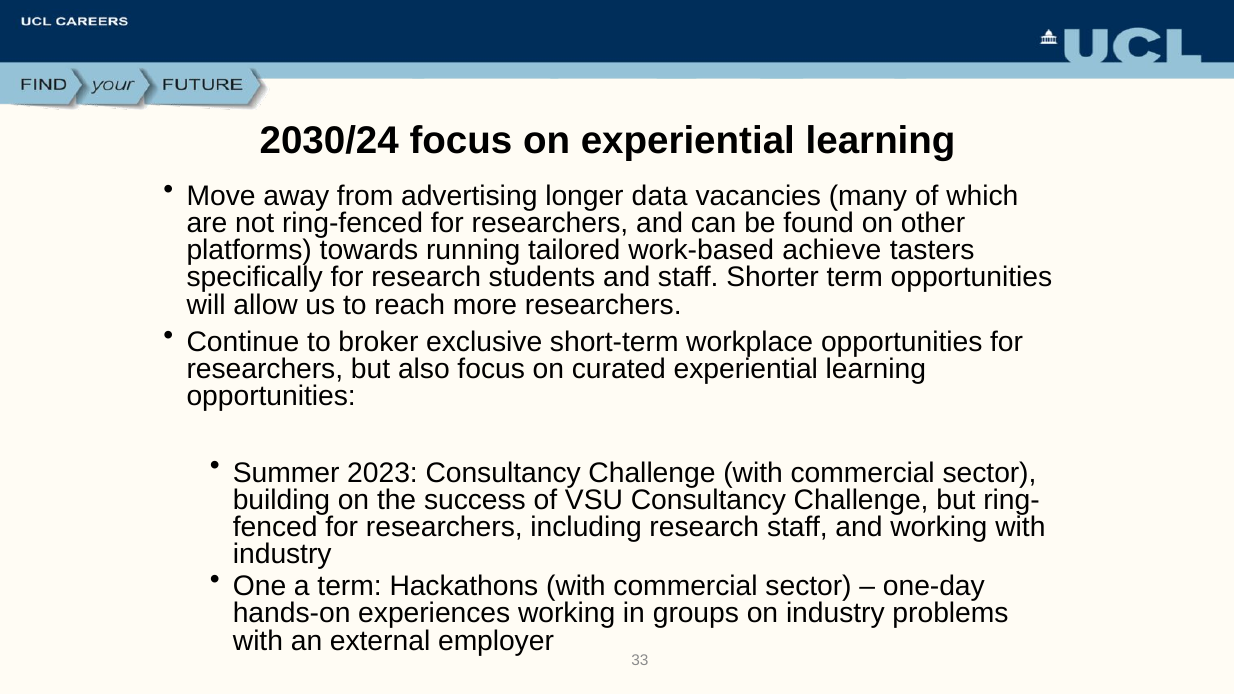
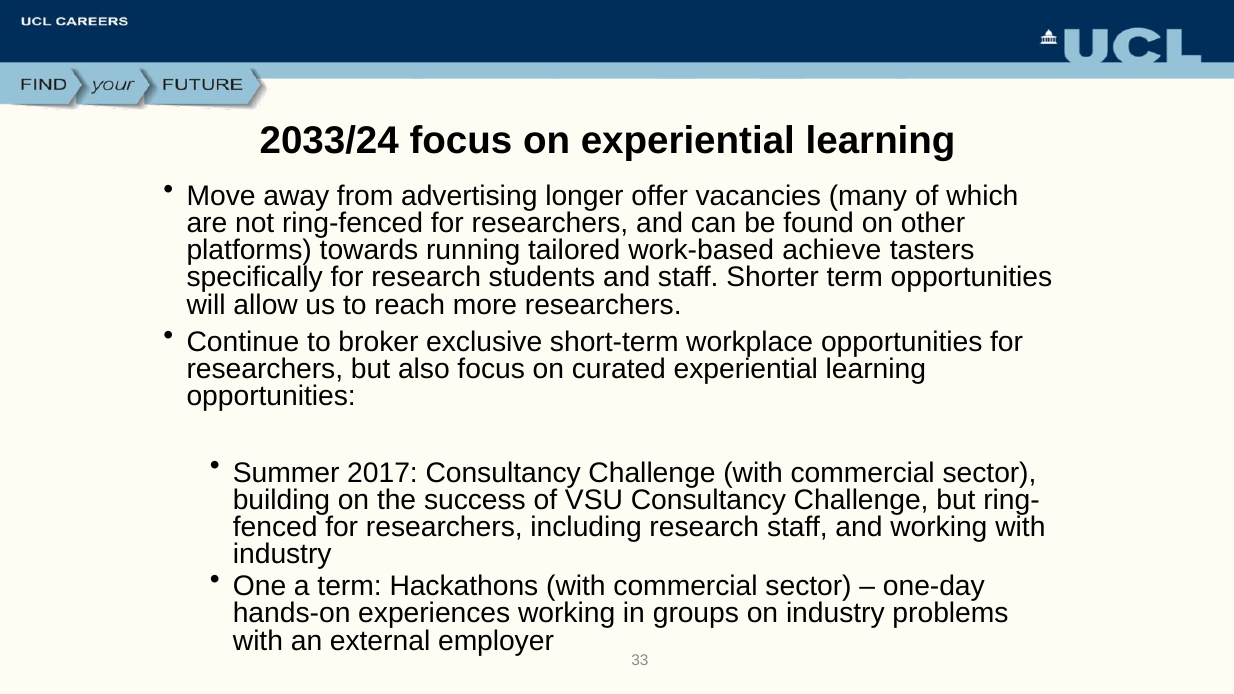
2030/24: 2030/24 -> 2033/24
data: data -> offer
2023: 2023 -> 2017
